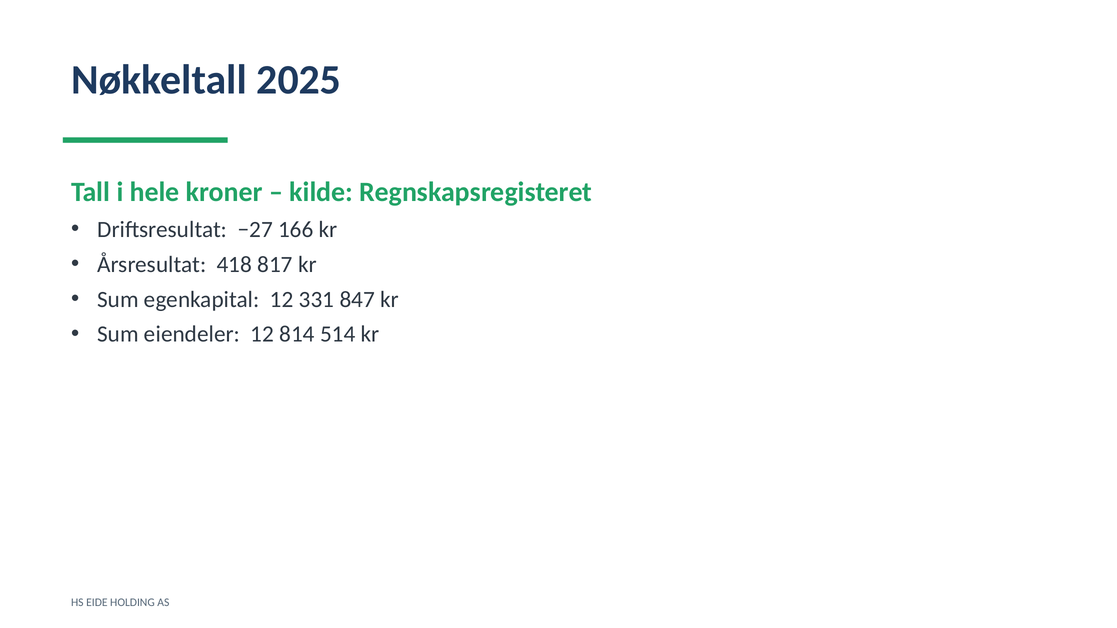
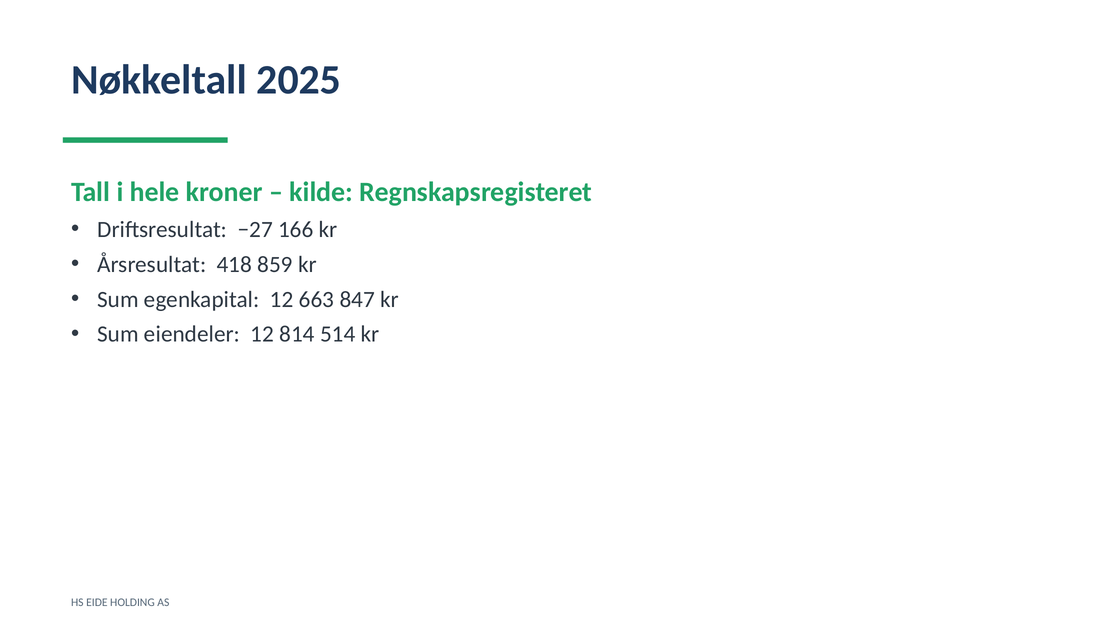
817: 817 -> 859
331: 331 -> 663
